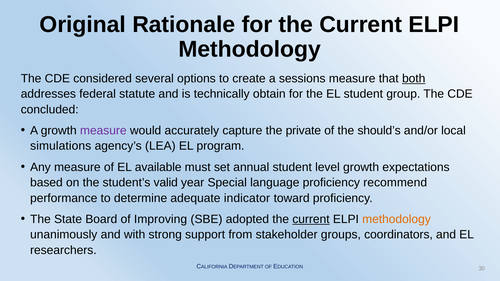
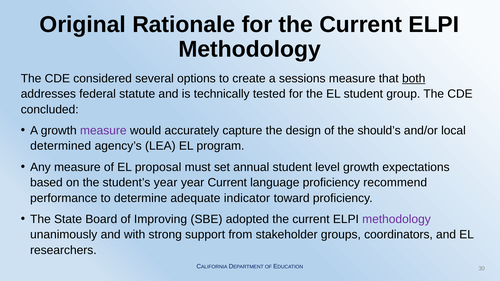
obtain: obtain -> tested
private: private -> design
simulations: simulations -> determined
available: available -> proposal
student’s valid: valid -> year
year Special: Special -> Current
current at (311, 219) underline: present -> none
methodology at (396, 219) colour: orange -> purple
